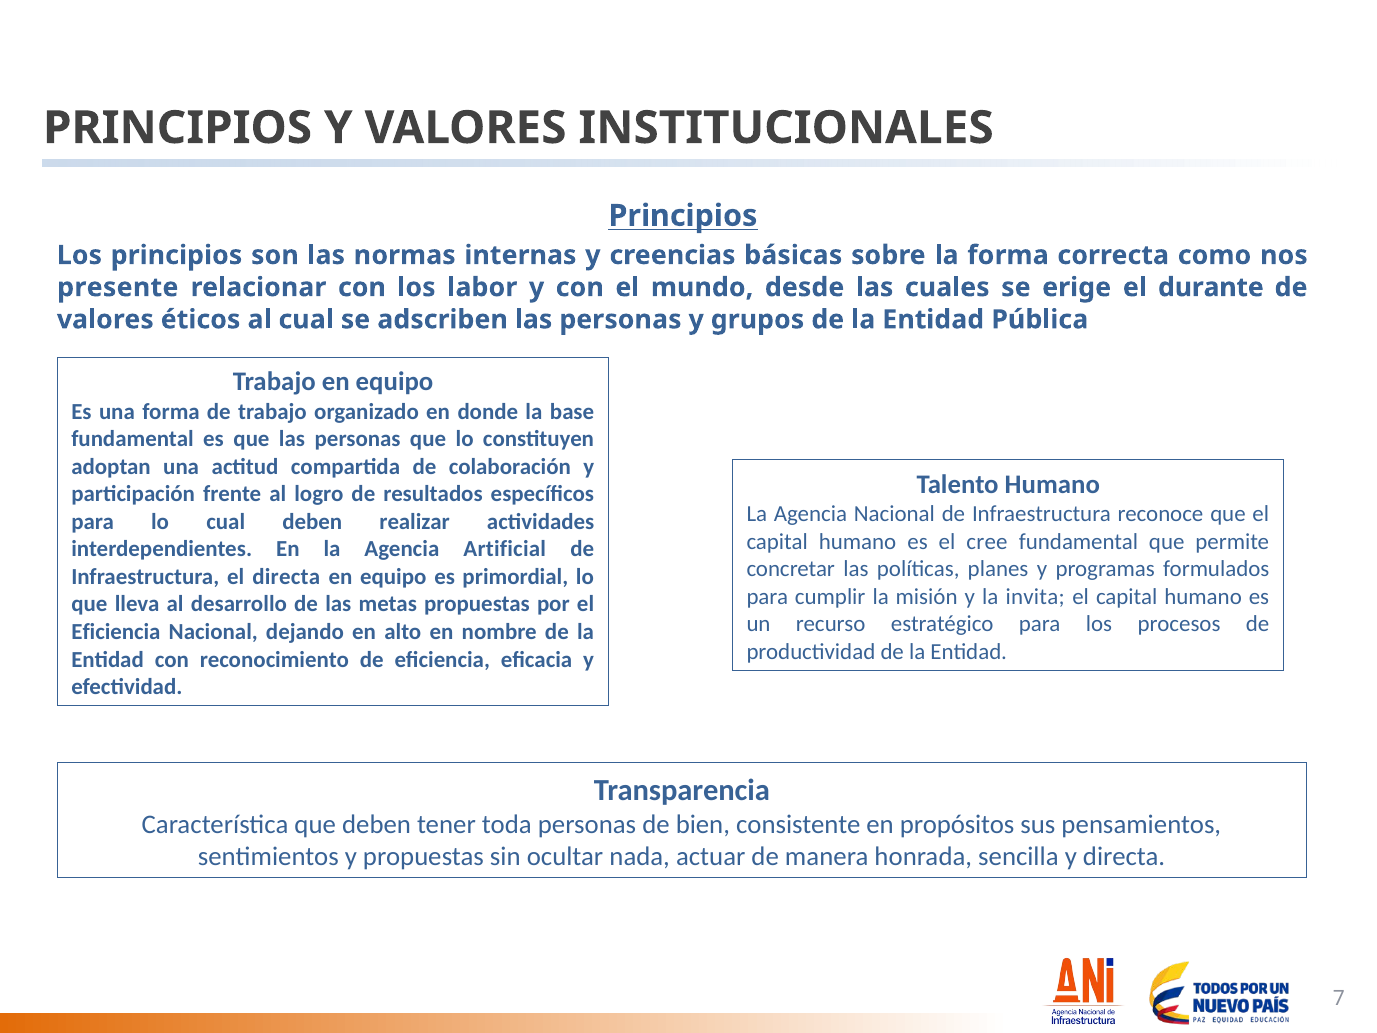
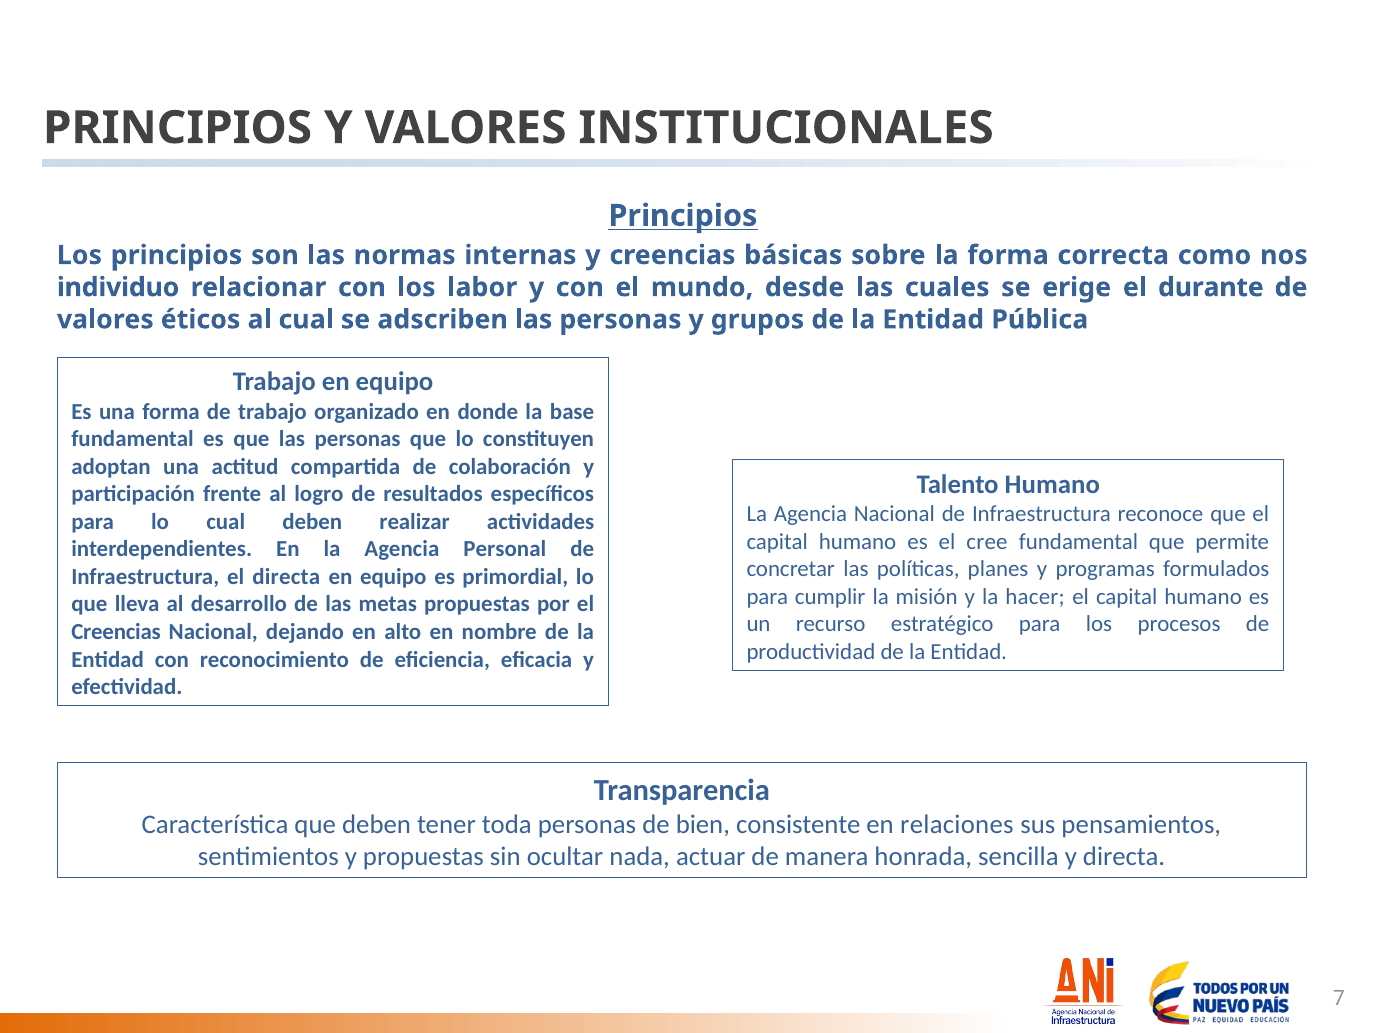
presente: presente -> individuo
Artificial: Artificial -> Personal
invita: invita -> hacer
Eficiencia at (116, 632): Eficiencia -> Creencias
propósitos: propósitos -> relaciones
